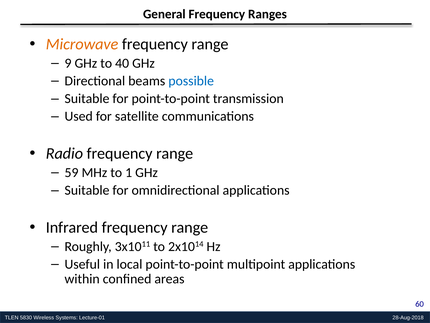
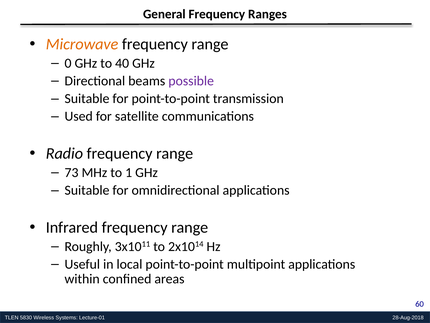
9: 9 -> 0
possible colour: blue -> purple
59: 59 -> 73
